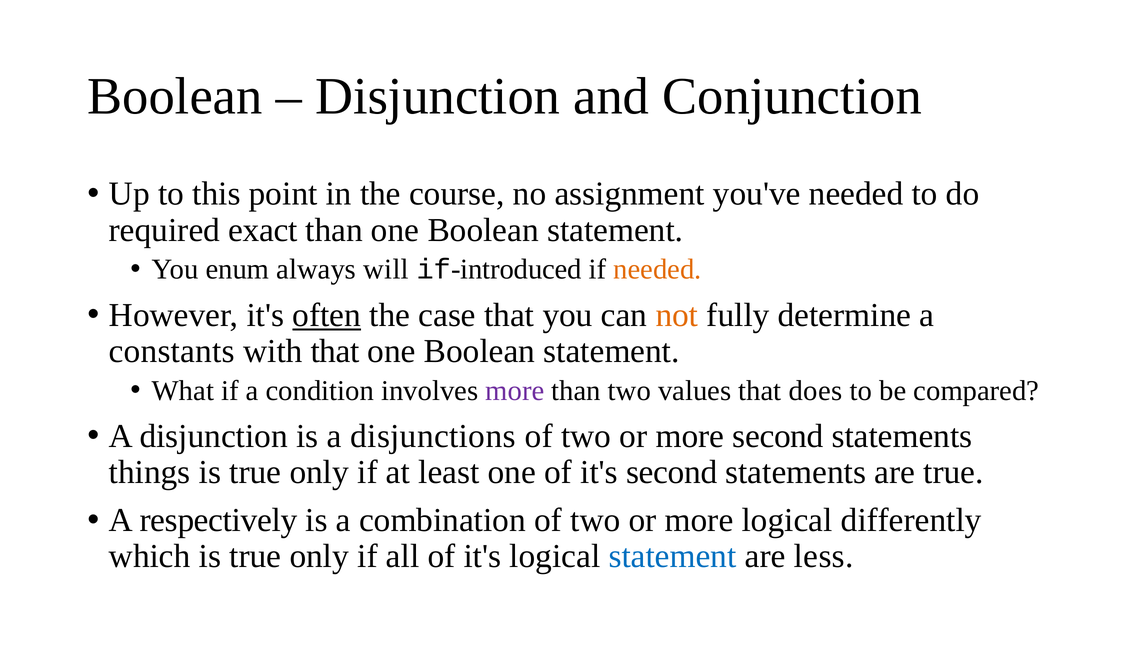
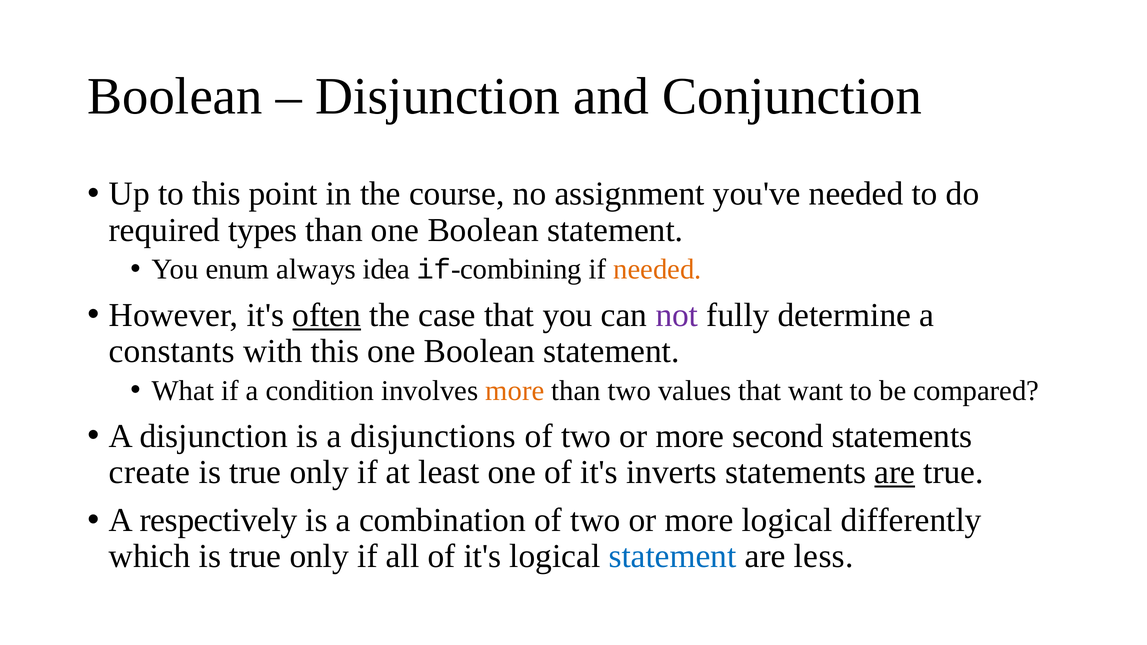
exact: exact -> types
will: will -> idea
introduced: introduced -> combining
not colour: orange -> purple
with that: that -> this
more at (515, 391) colour: purple -> orange
does: does -> want
things: things -> create
it's second: second -> inverts
are at (895, 472) underline: none -> present
